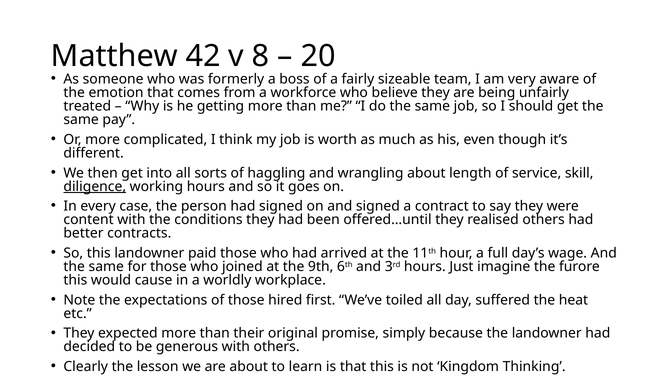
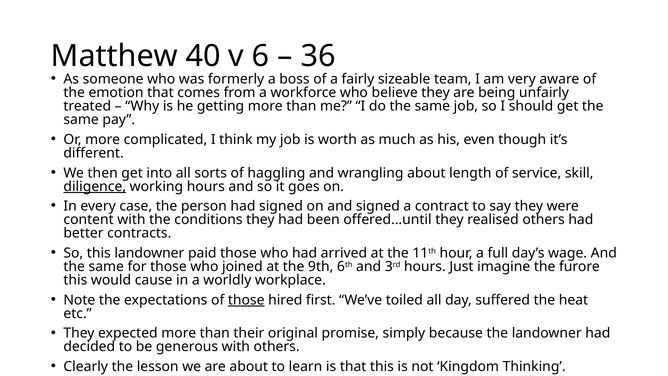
42: 42 -> 40
8: 8 -> 6
20: 20 -> 36
those at (246, 300) underline: none -> present
